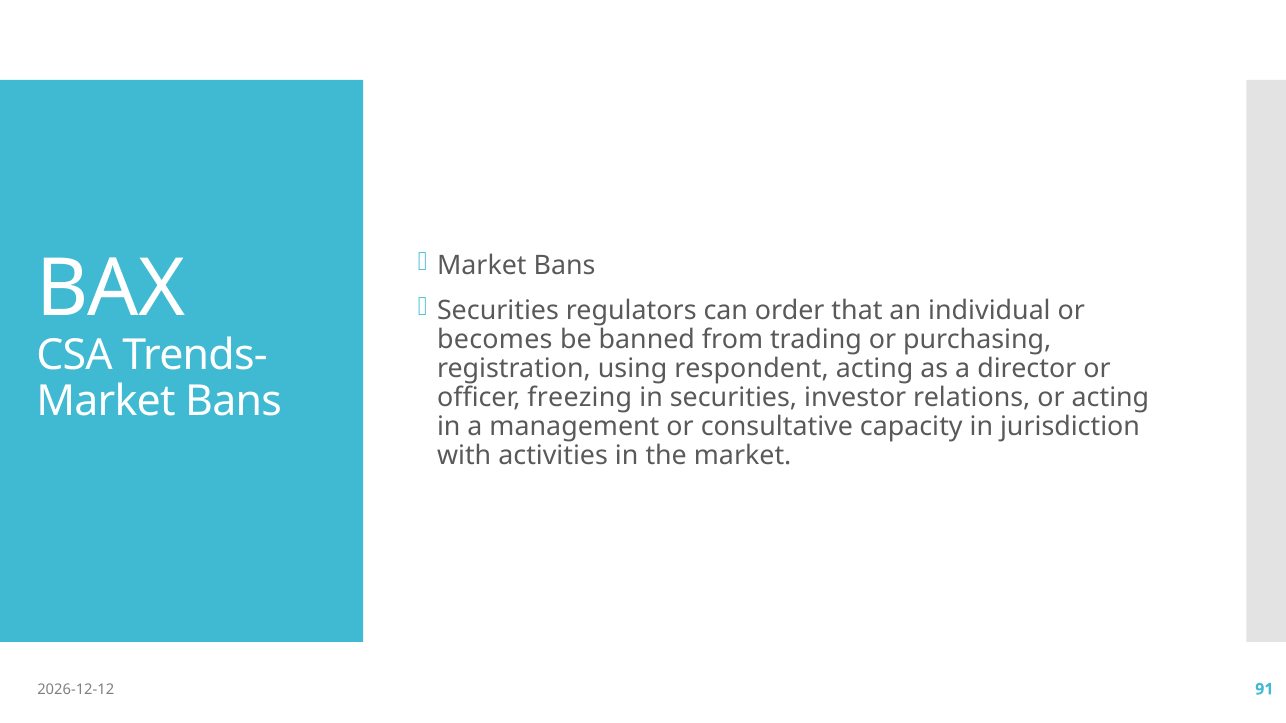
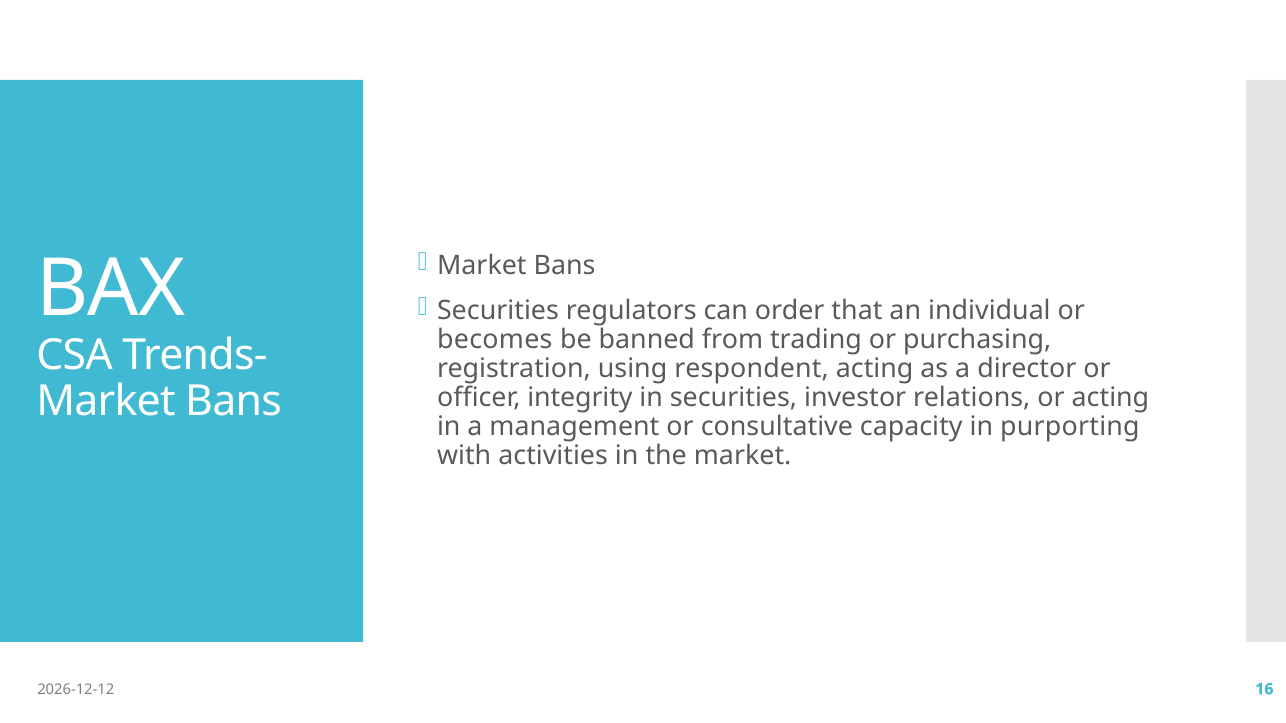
freezing: freezing -> integrity
jurisdiction: jurisdiction -> purporting
91: 91 -> 16
